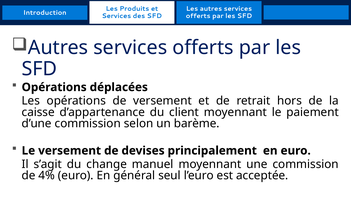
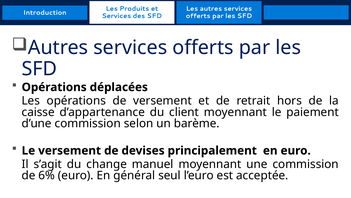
4%: 4% -> 6%
